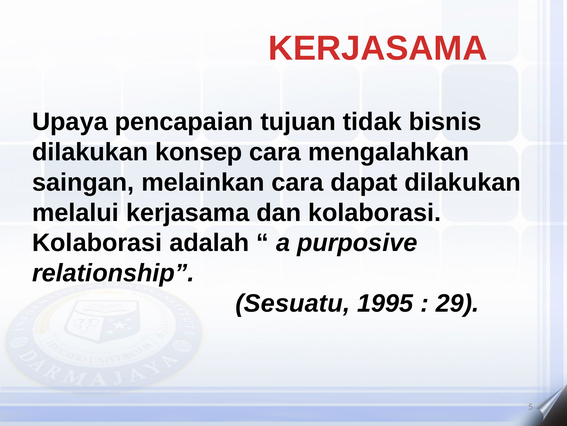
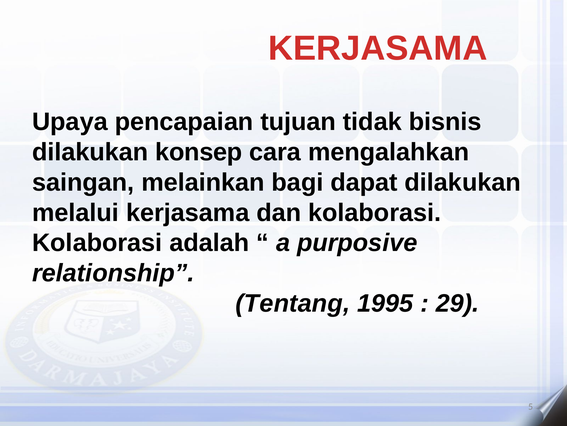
melainkan cara: cara -> bagi
Sesuatu: Sesuatu -> Tentang
